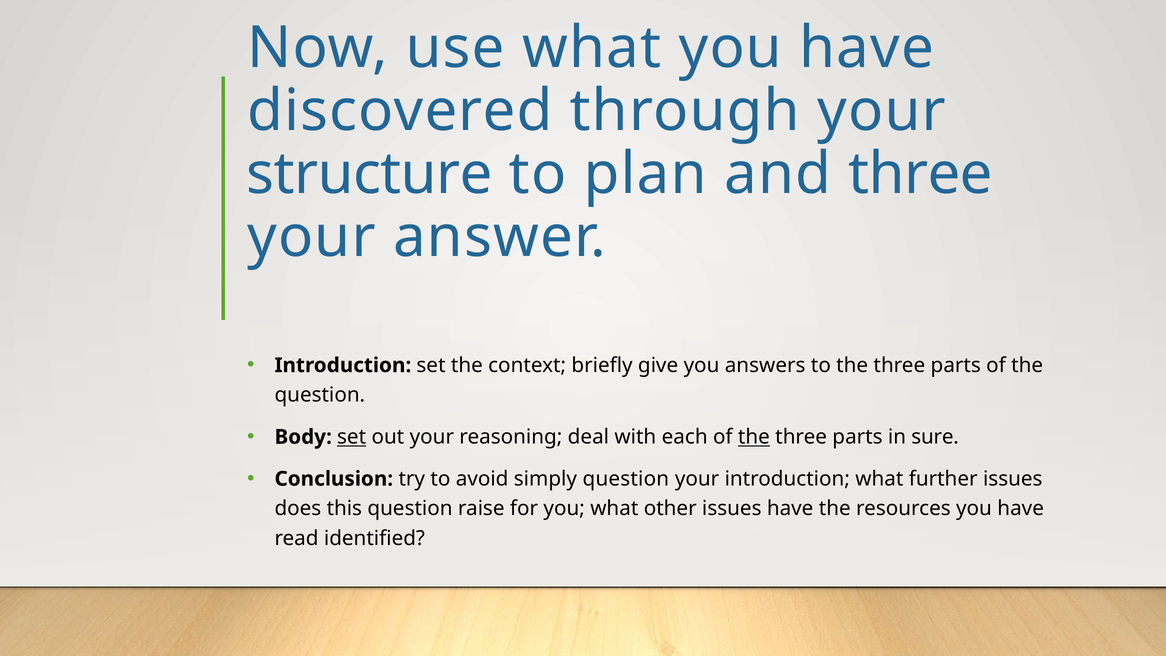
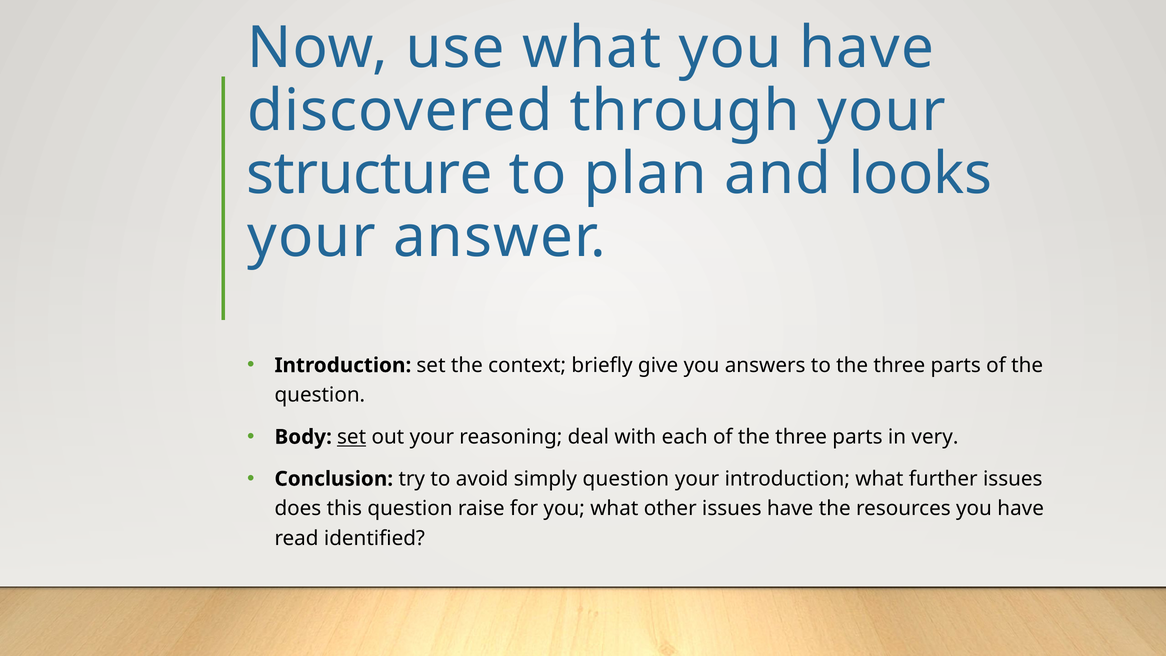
and three: three -> looks
the at (754, 437) underline: present -> none
sure: sure -> very
